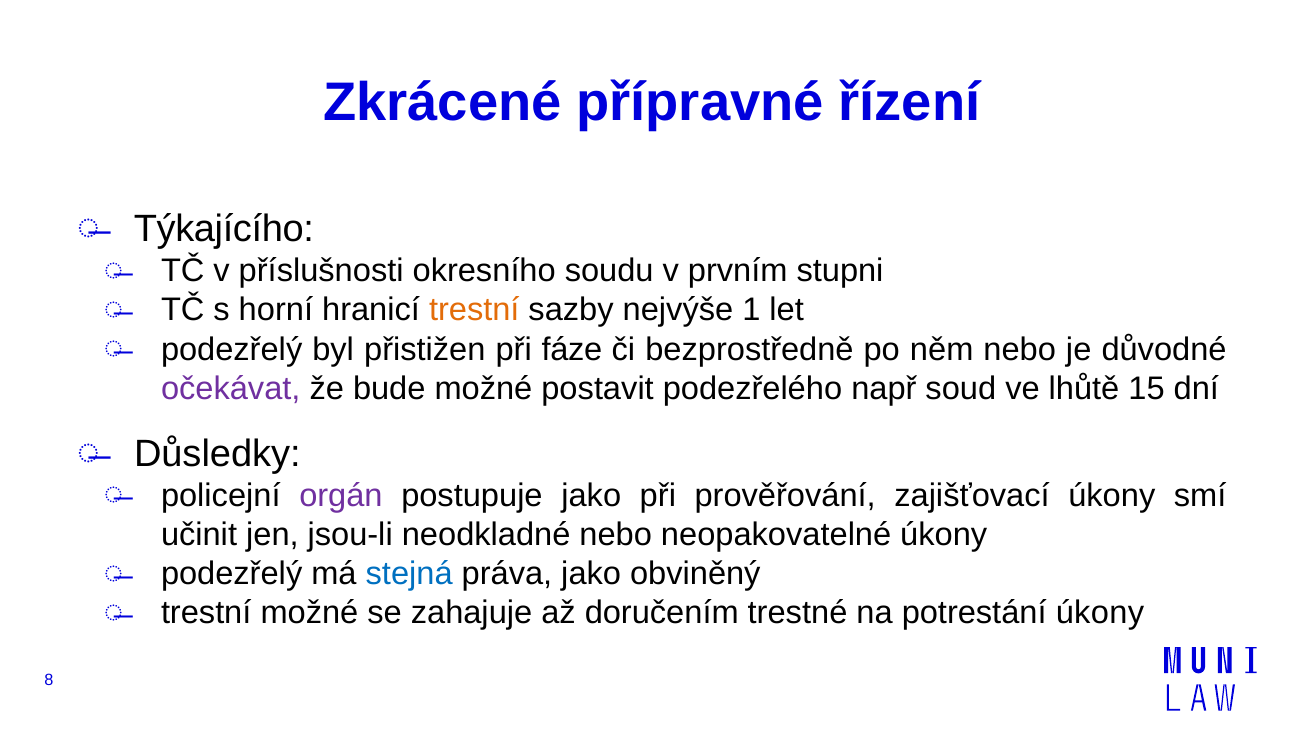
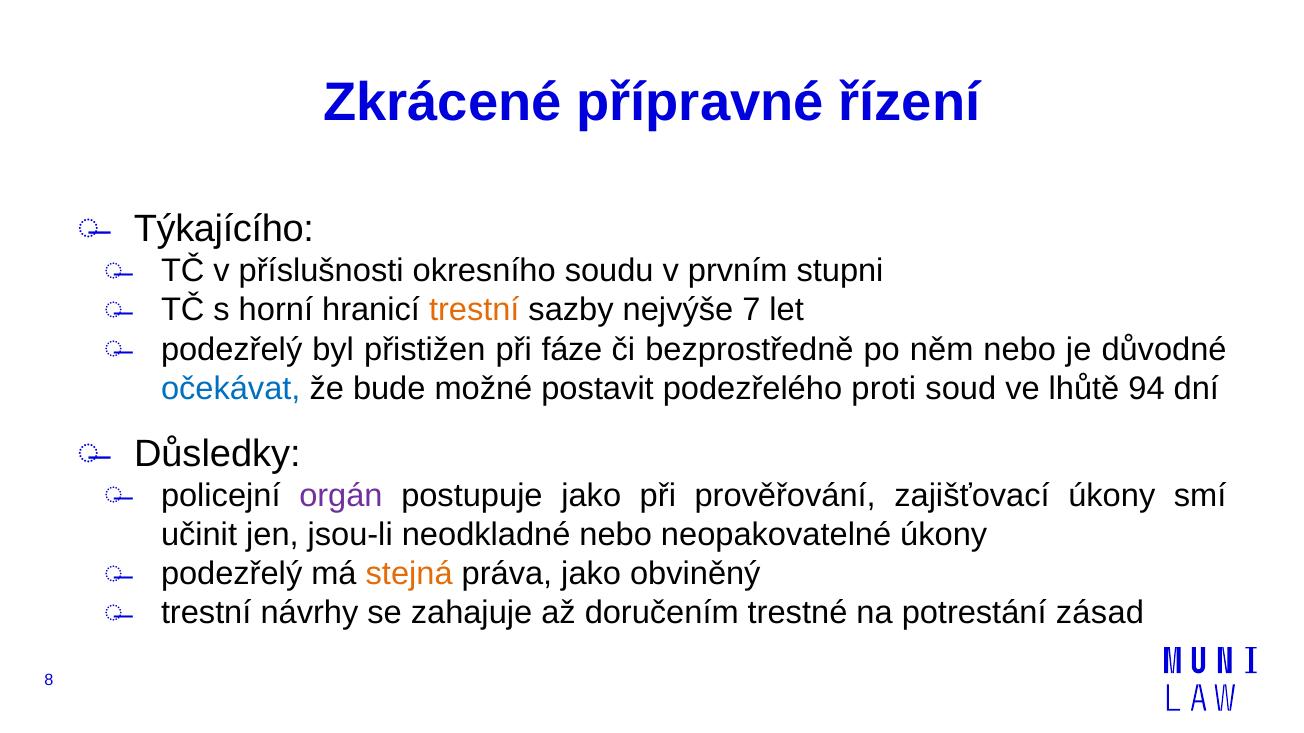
1: 1 -> 7
očekávat colour: purple -> blue
např: např -> proti
15: 15 -> 94
stejná colour: blue -> orange
trestní možné: možné -> návrhy
potrestání úkony: úkony -> zásad
